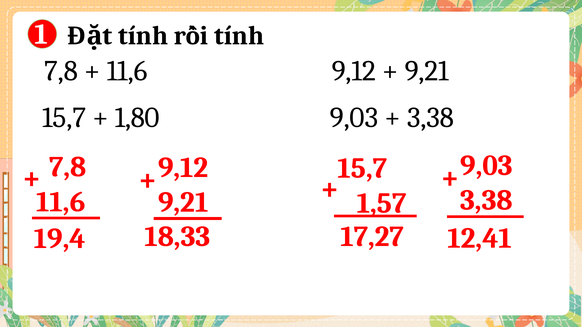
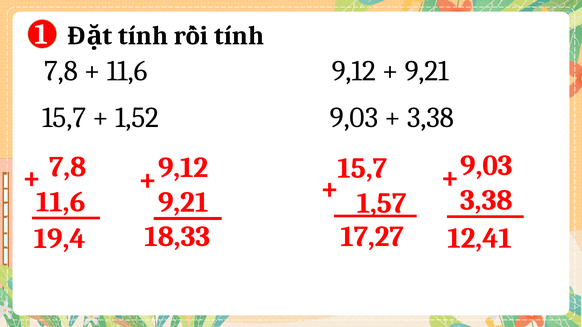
1,80: 1,80 -> 1,52
